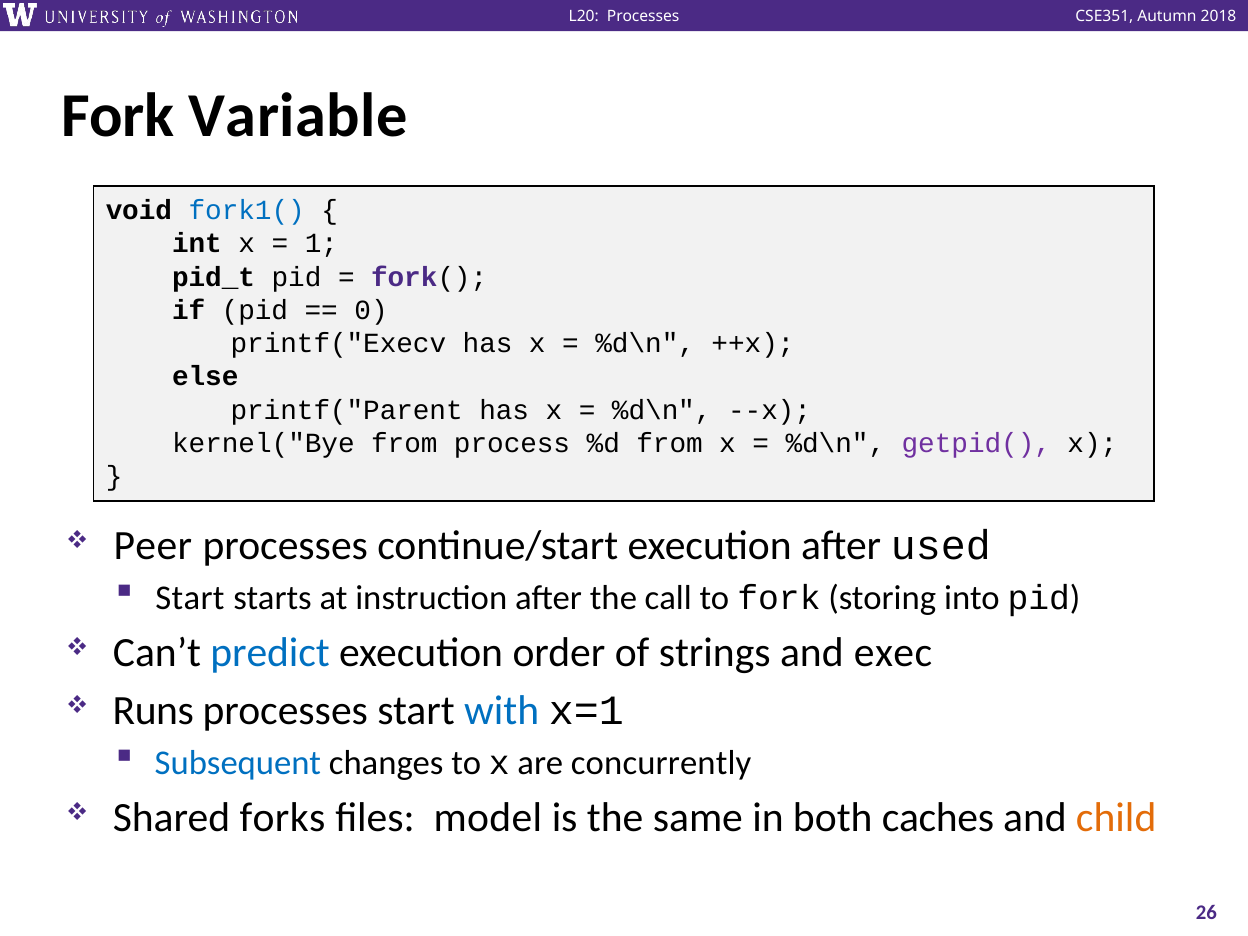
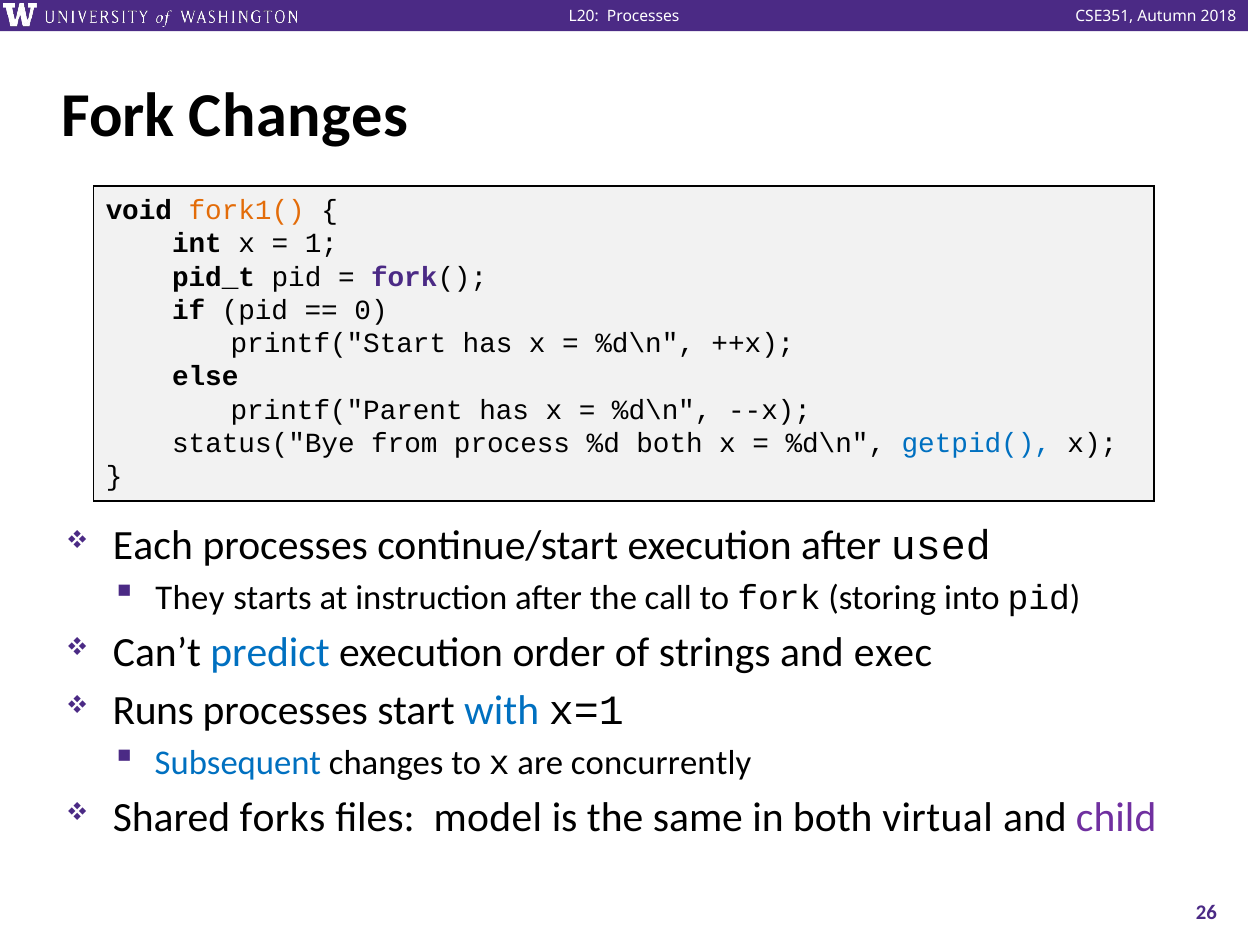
Fork Variable: Variable -> Changes
fork1( colour: blue -> orange
printf("Execv: printf("Execv -> printf("Start
kernel("Bye: kernel("Bye -> status("Bye
%d from: from -> both
getpid( colour: purple -> blue
Peer: Peer -> Each
Start at (190, 598): Start -> They
caches: caches -> virtual
child colour: orange -> purple
